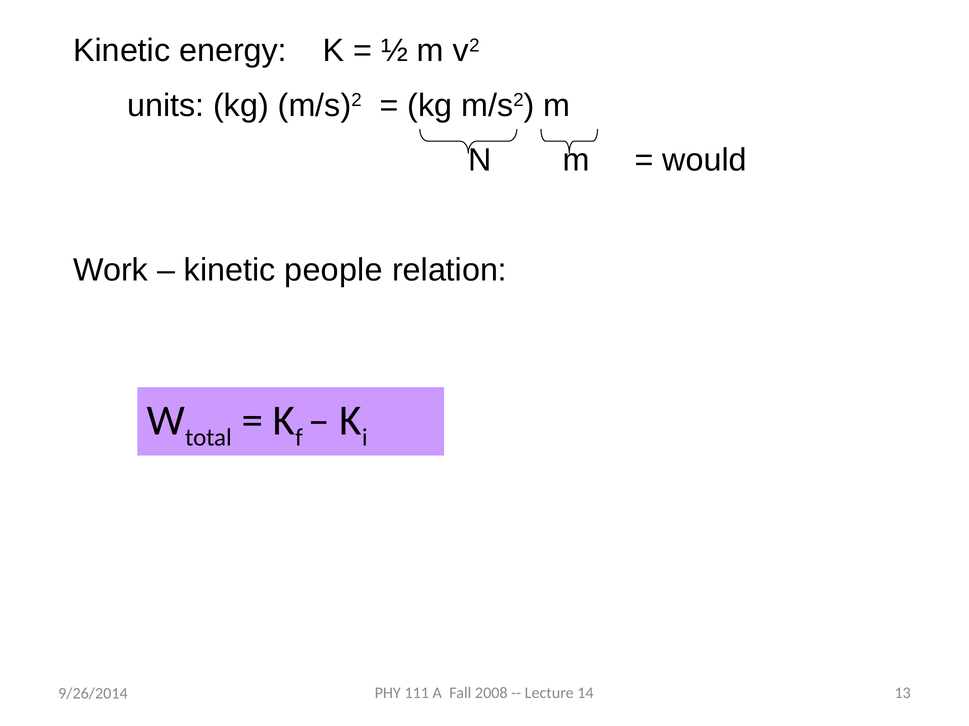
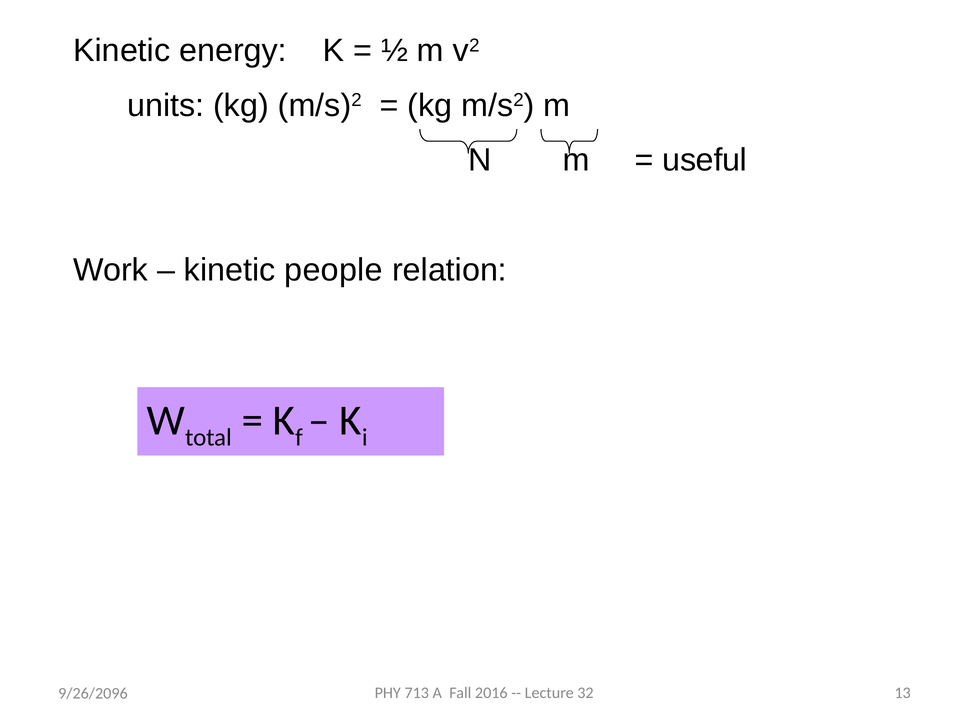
would: would -> useful
111: 111 -> 713
2008: 2008 -> 2016
14: 14 -> 32
9/26/2014: 9/26/2014 -> 9/26/2096
